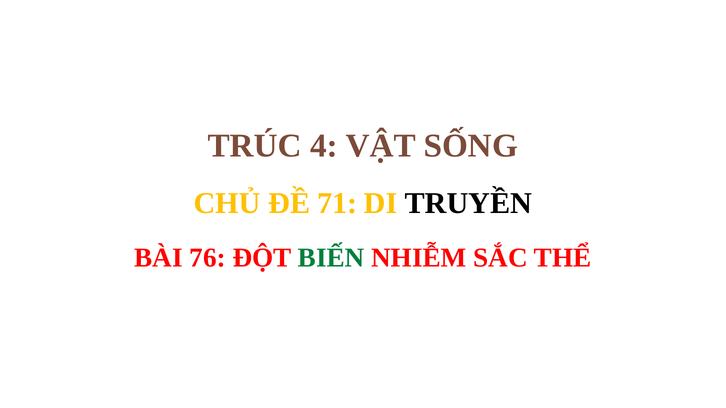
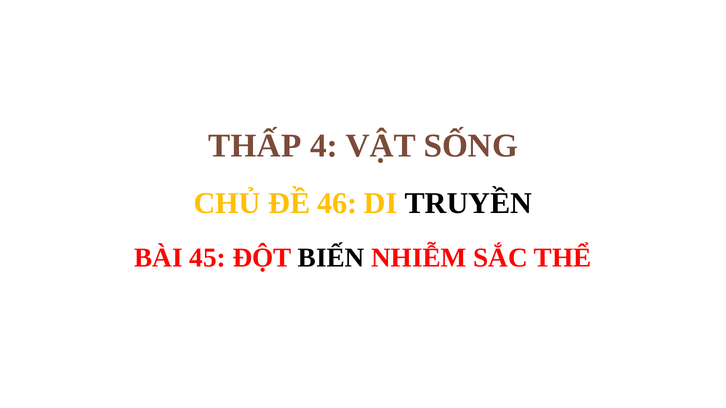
TRÚC: TRÚC -> THẤP
71: 71 -> 46
76: 76 -> 45
BIẾN colour: green -> black
